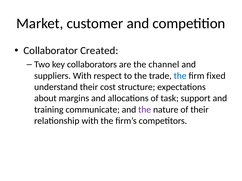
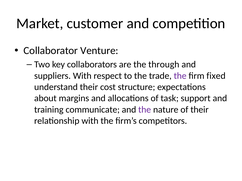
Created: Created -> Venture
channel: channel -> through
the at (180, 76) colour: blue -> purple
